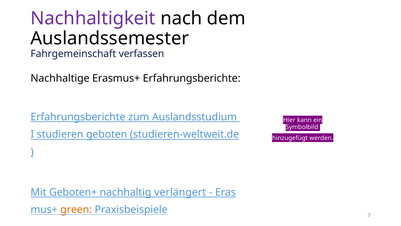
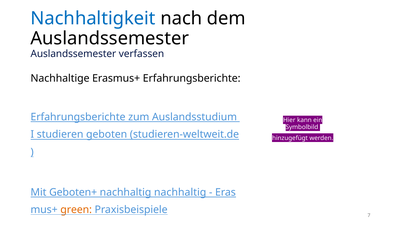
Nachhaltigkeit colour: purple -> blue
Fahrgemeinschaft at (73, 54): Fahrgemeinschaft -> Auslandssemester
nachhaltig verlängert: verlängert -> nachhaltig
